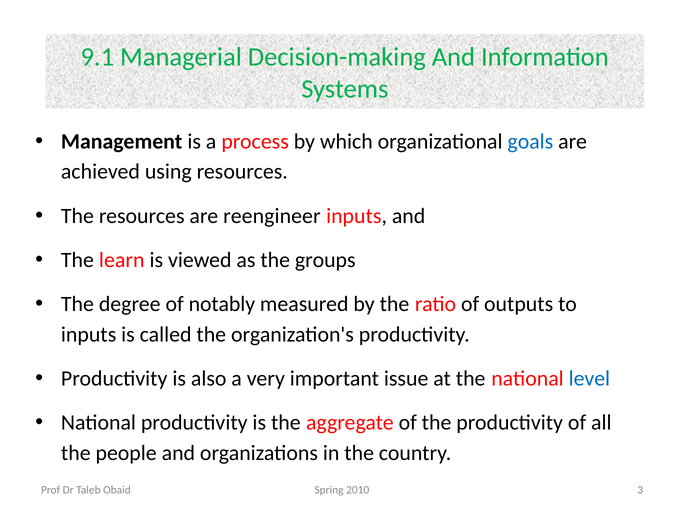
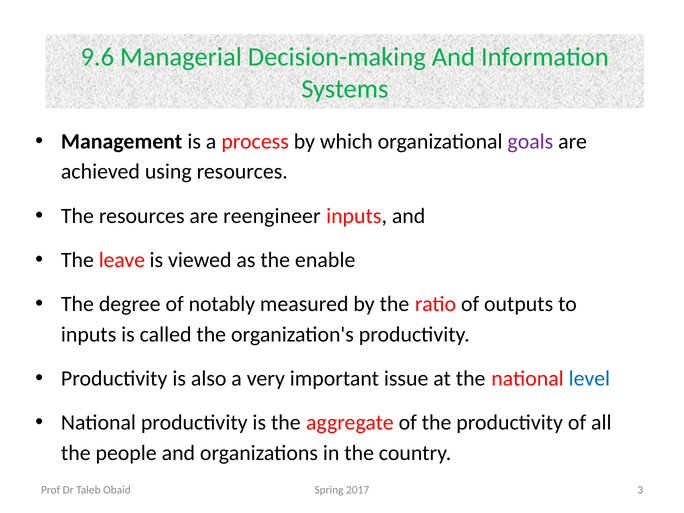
9.1: 9.1 -> 9.6
goals colour: blue -> purple
learn: learn -> leave
groups: groups -> enable
2010: 2010 -> 2017
